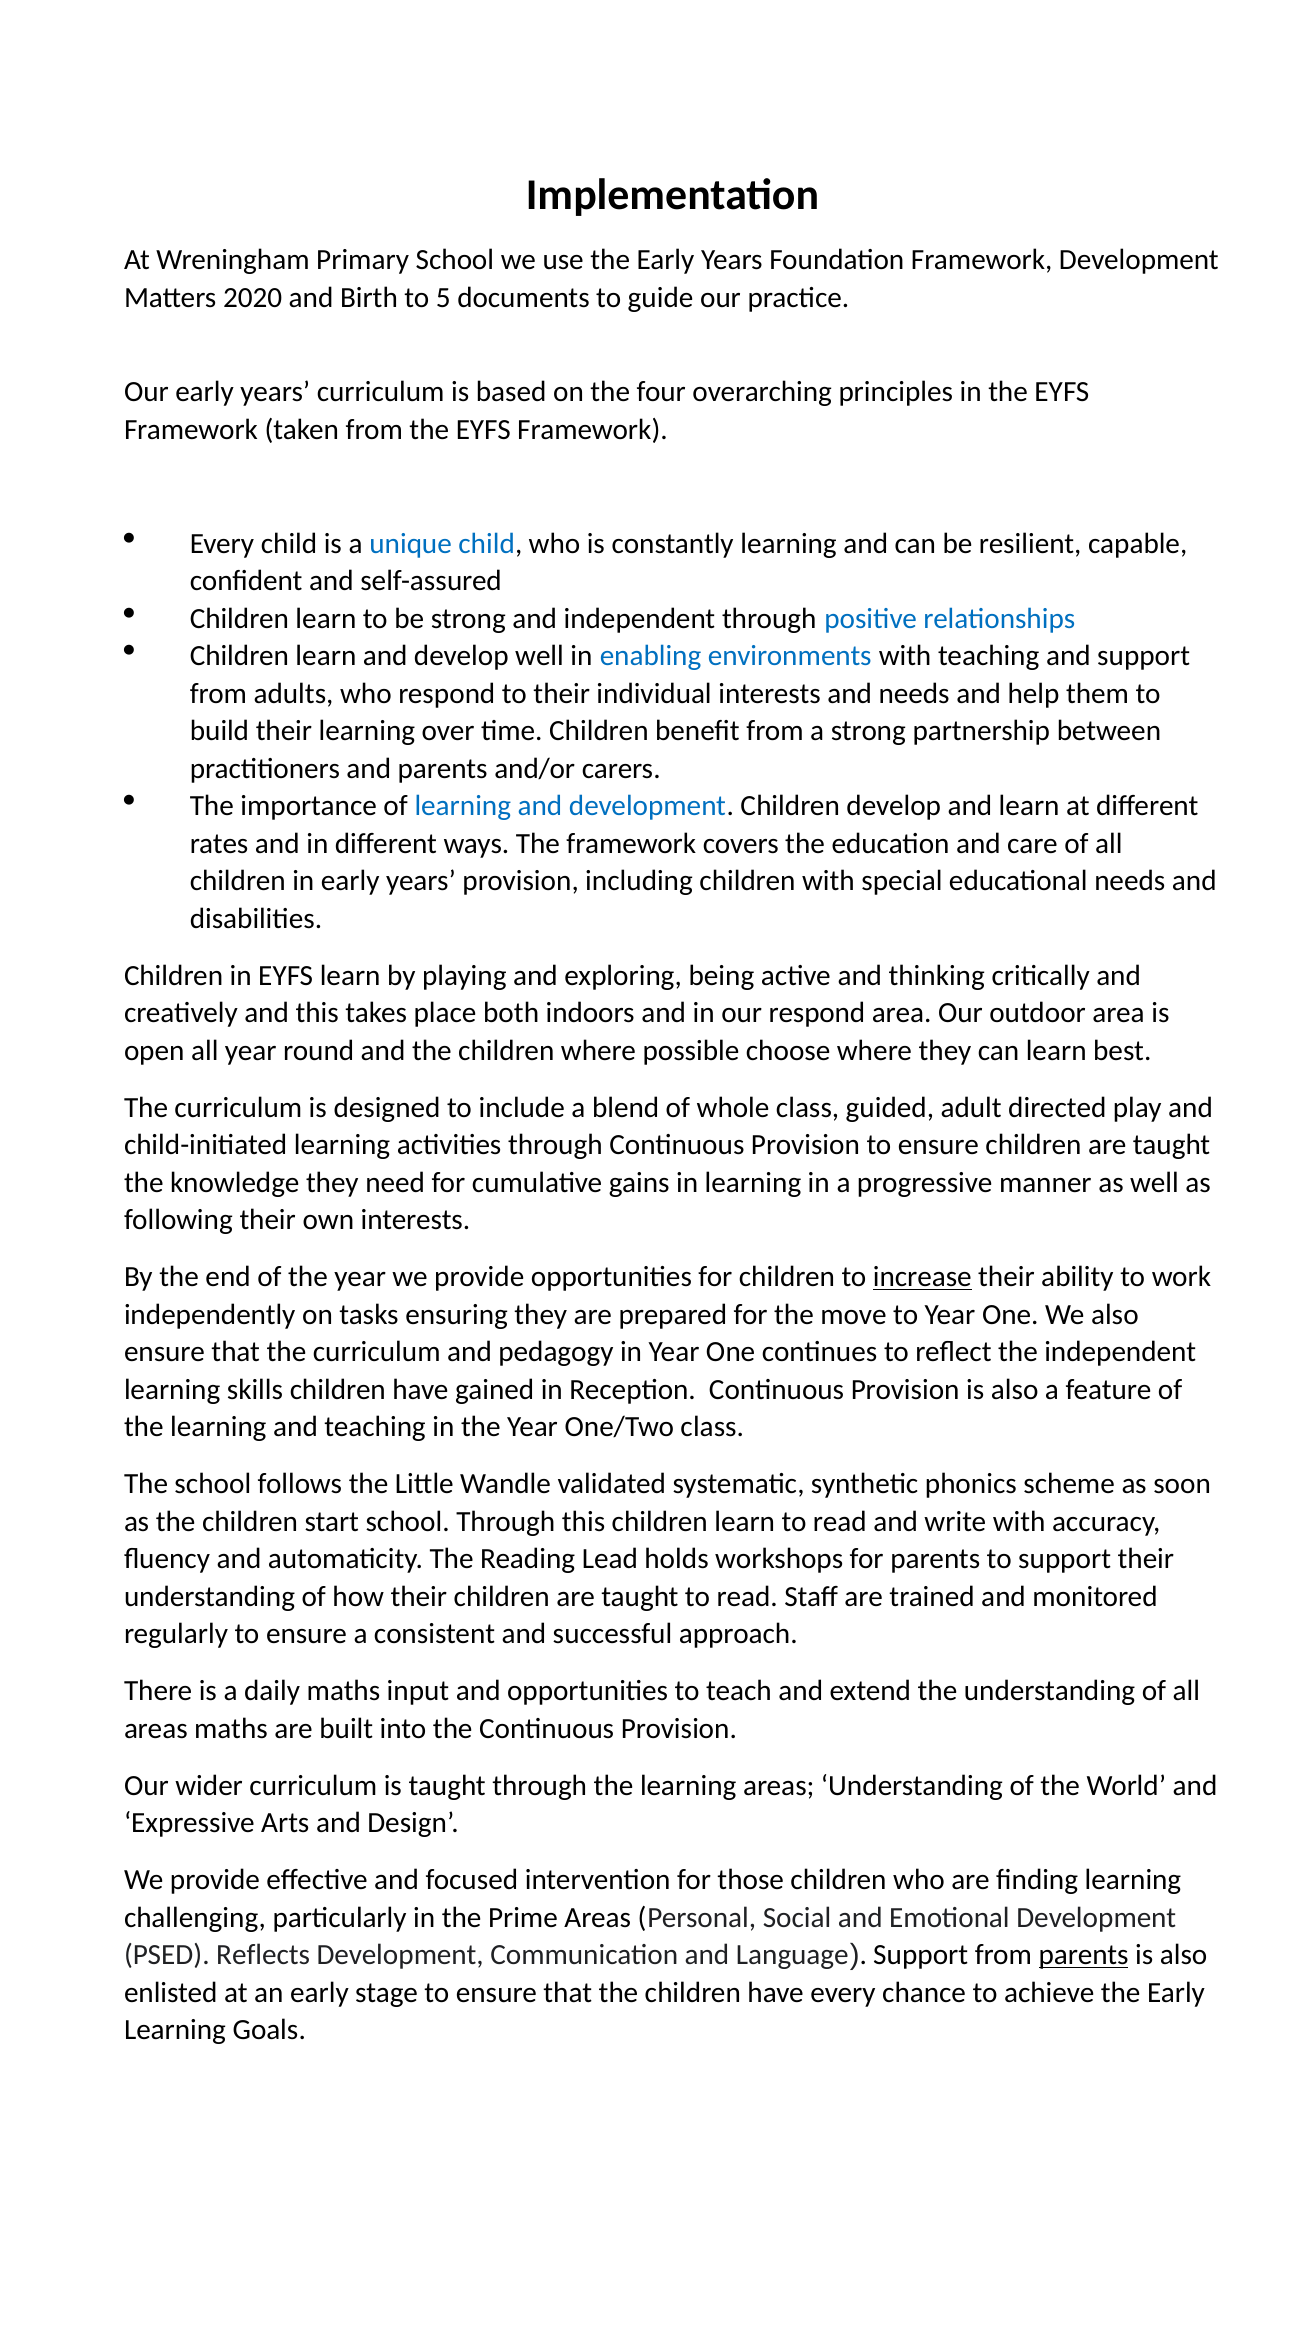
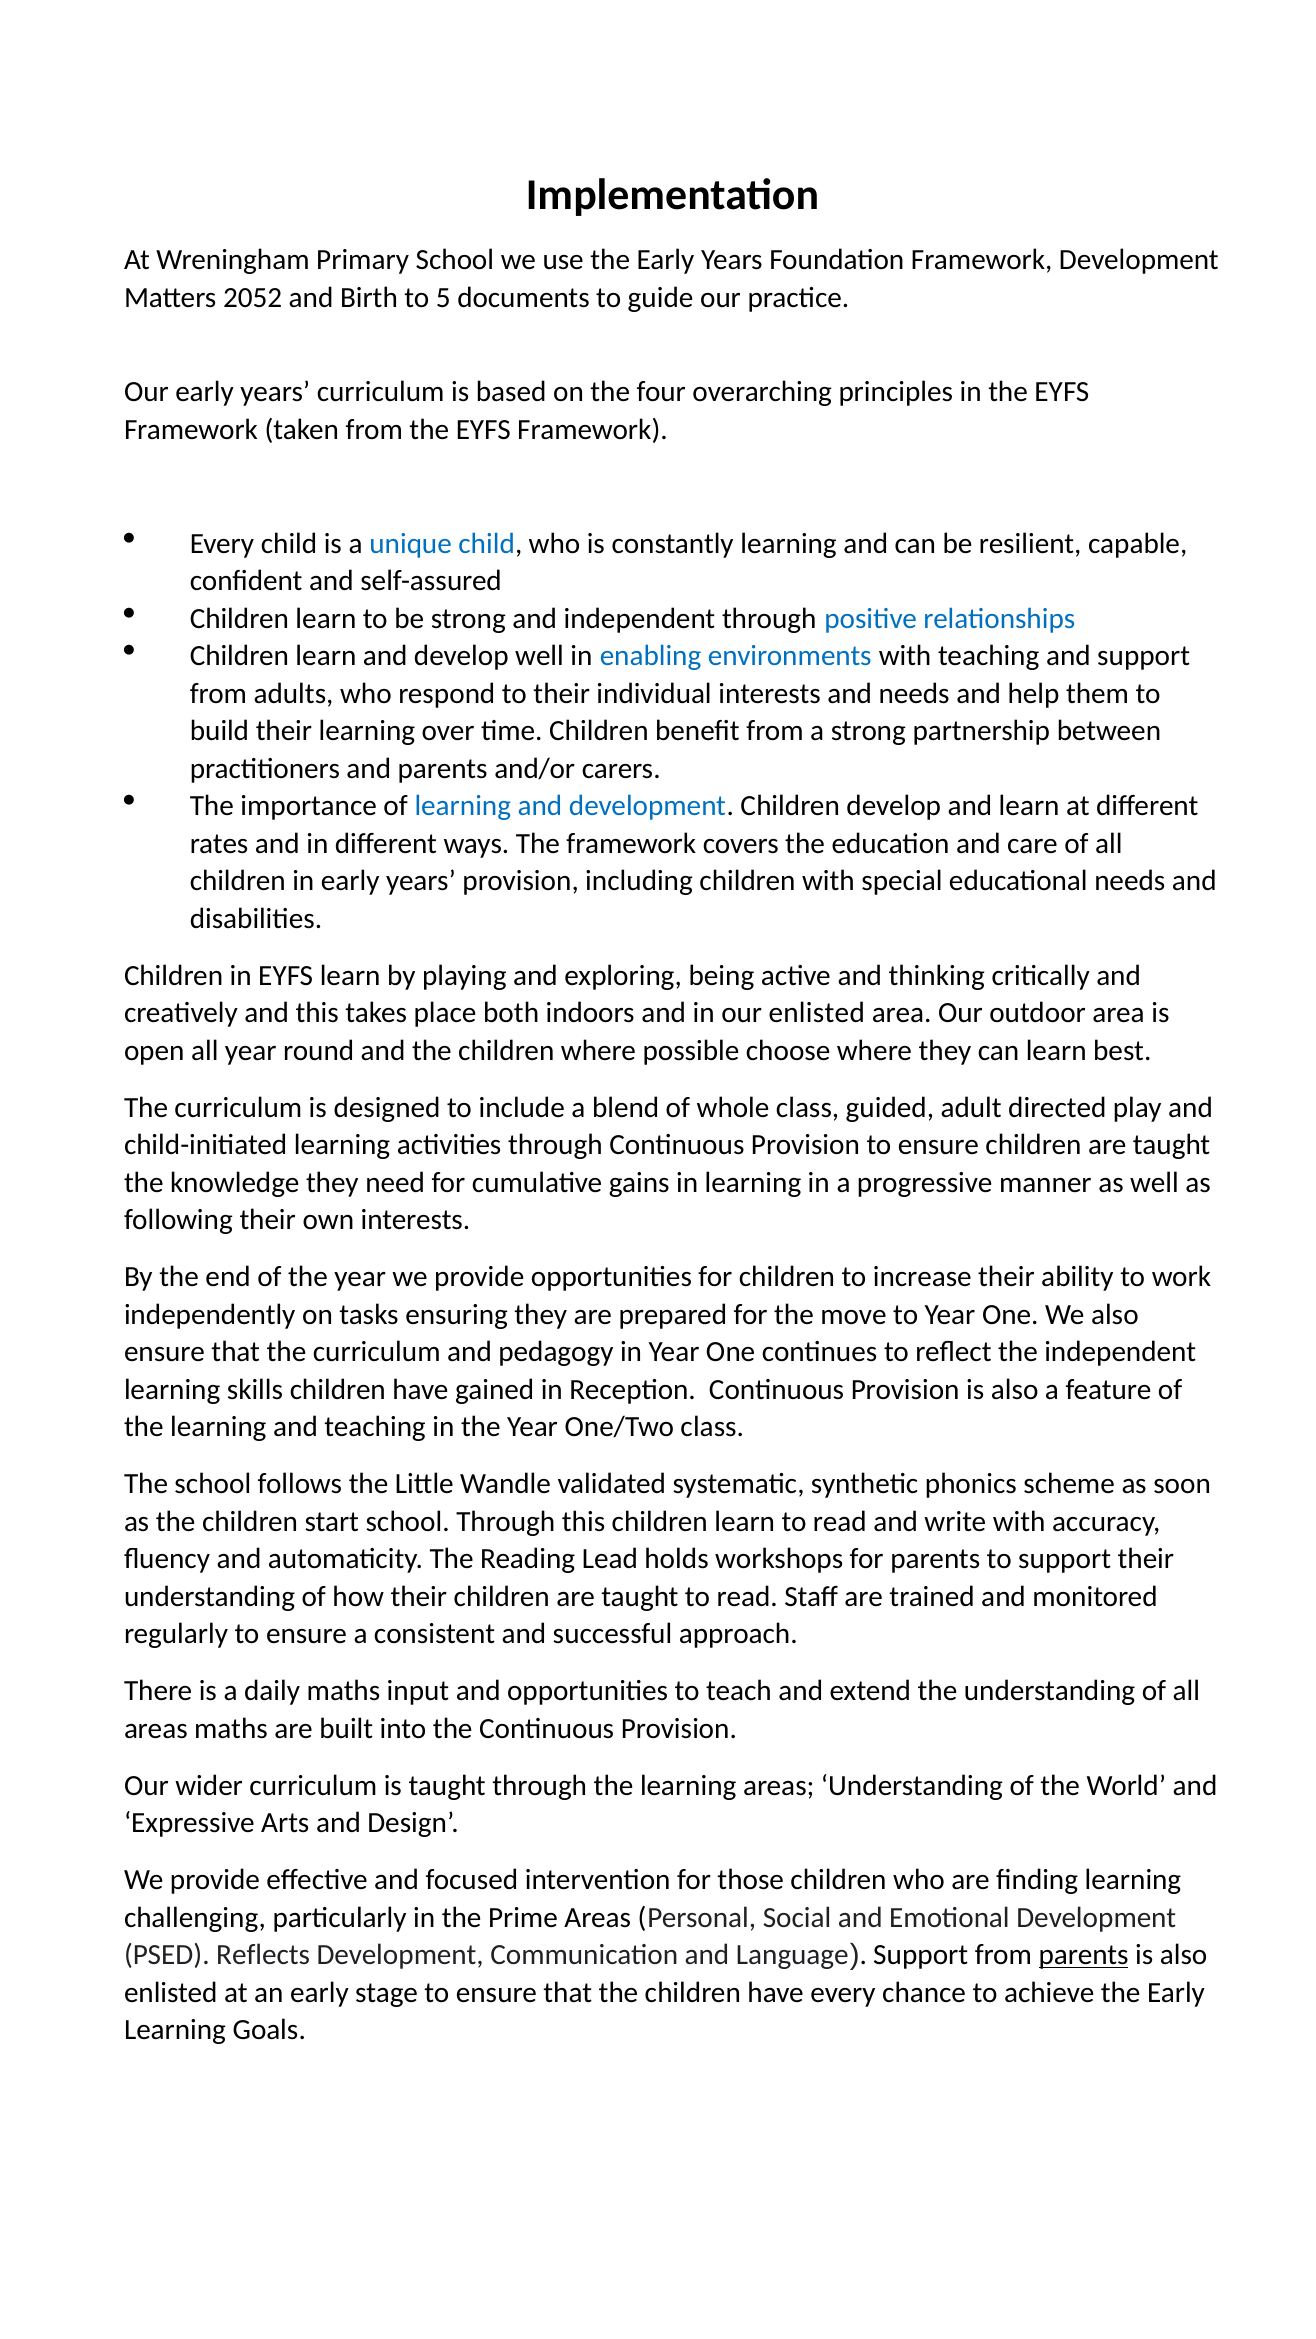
2020: 2020 -> 2052
our respond: respond -> enlisted
increase underline: present -> none
